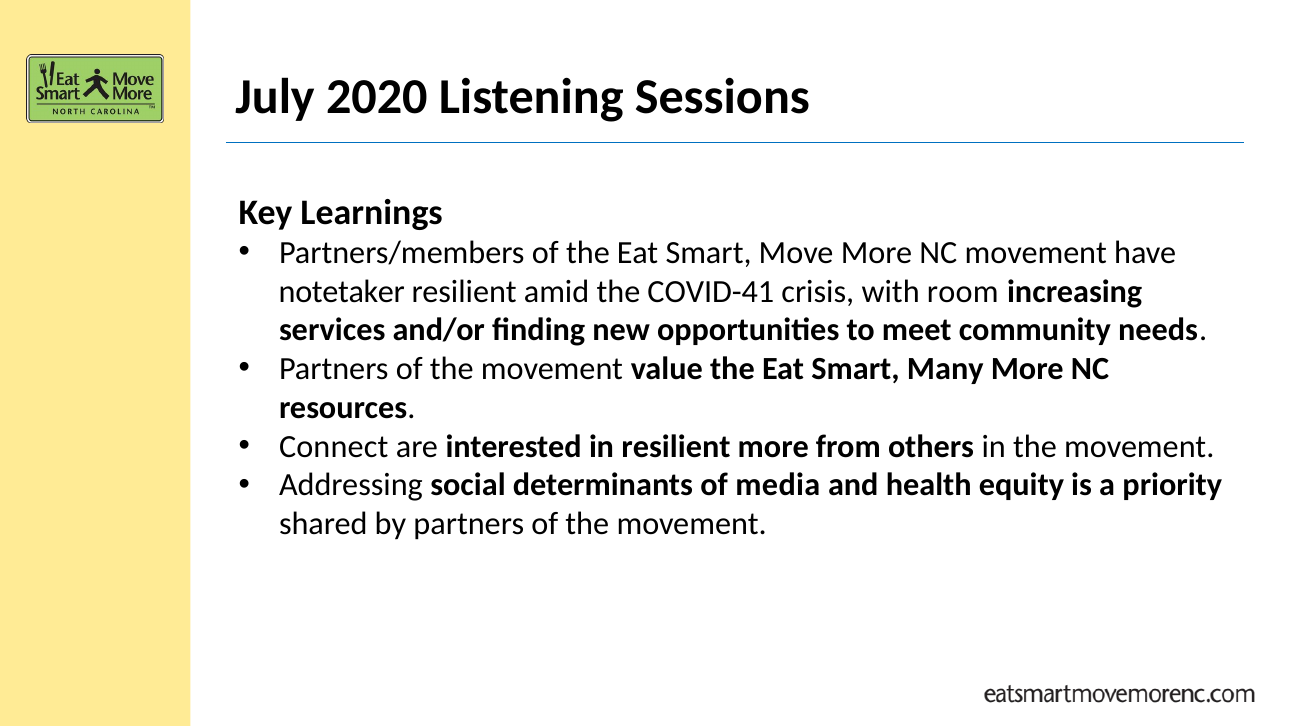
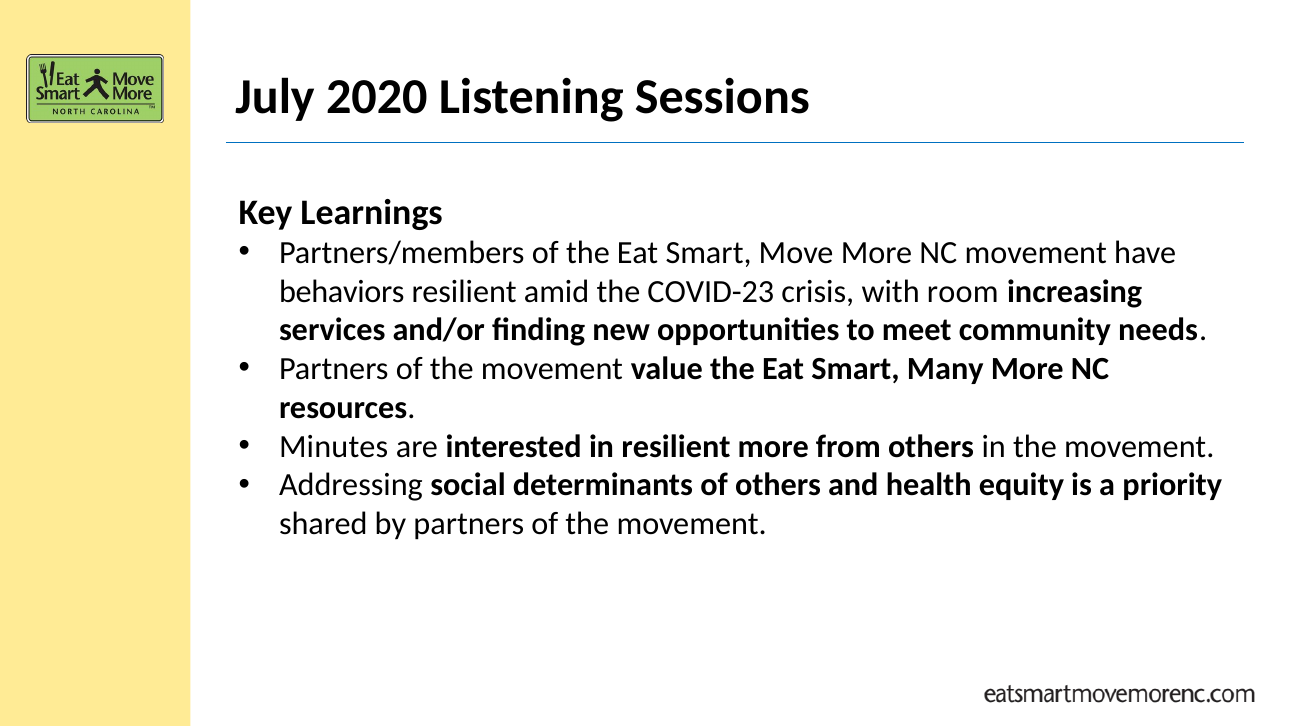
notetaker: notetaker -> behaviors
COVID-41: COVID-41 -> COVID-23
Connect: Connect -> Minutes
of media: media -> others
